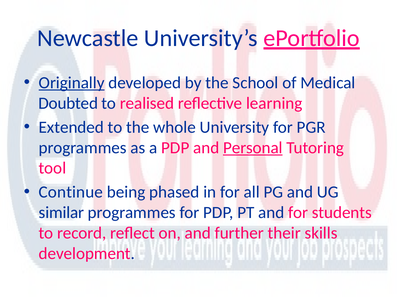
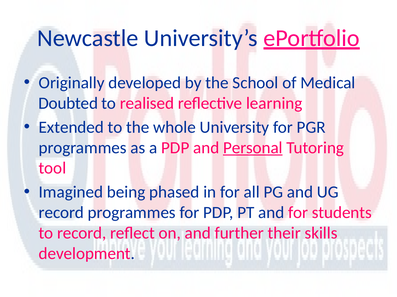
Originally underline: present -> none
Continue: Continue -> Imagined
similar at (61, 213): similar -> record
